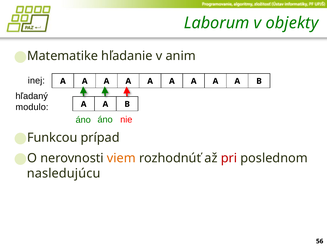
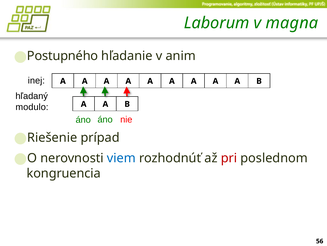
objekty: objekty -> magna
Matematike: Matematike -> Postupného
Funkcou: Funkcou -> Riešenie
viem colour: orange -> blue
nasledujúcu: nasledujúcu -> kongruencia
